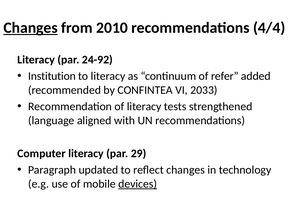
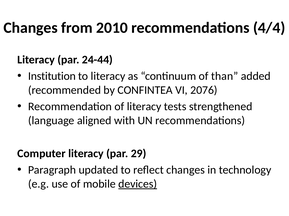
Changes at (31, 28) underline: present -> none
24-92: 24-92 -> 24-44
refer: refer -> than
2033: 2033 -> 2076
